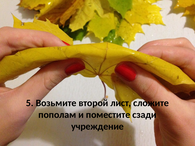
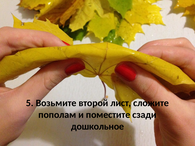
учреждение: учреждение -> дошкольное
